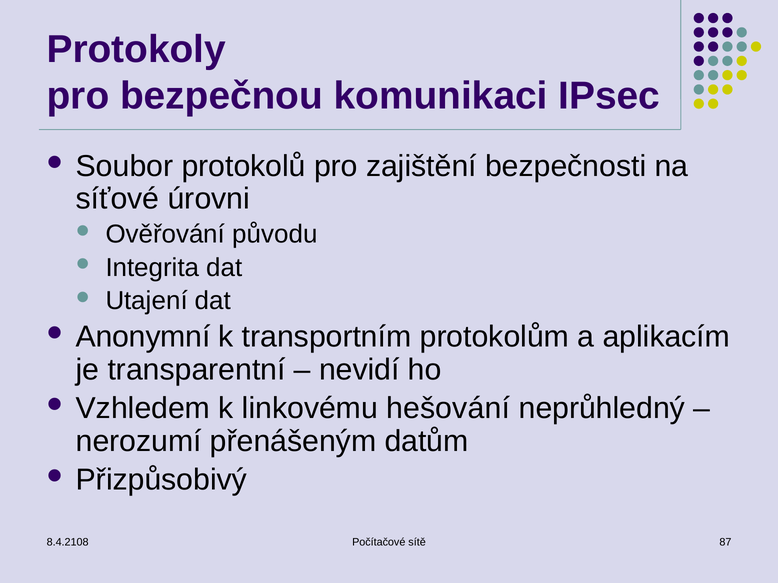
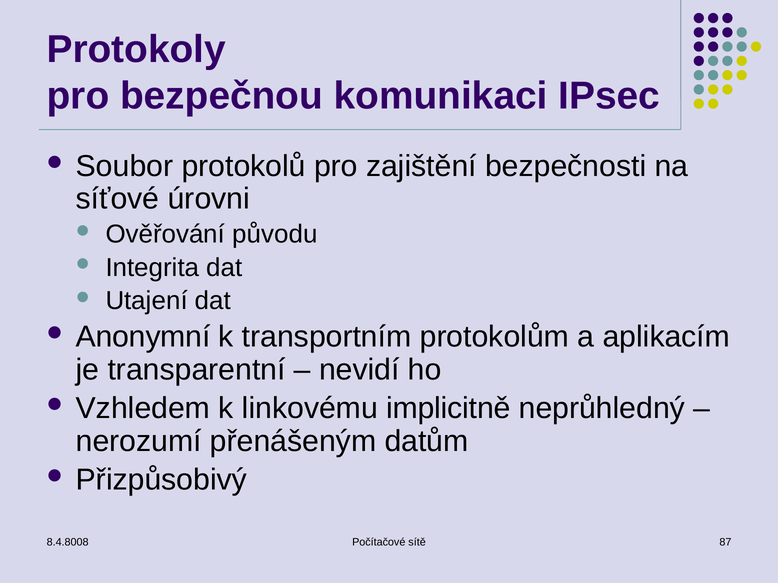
hešování: hešování -> implicitně
8.4.2108: 8.4.2108 -> 8.4.8008
